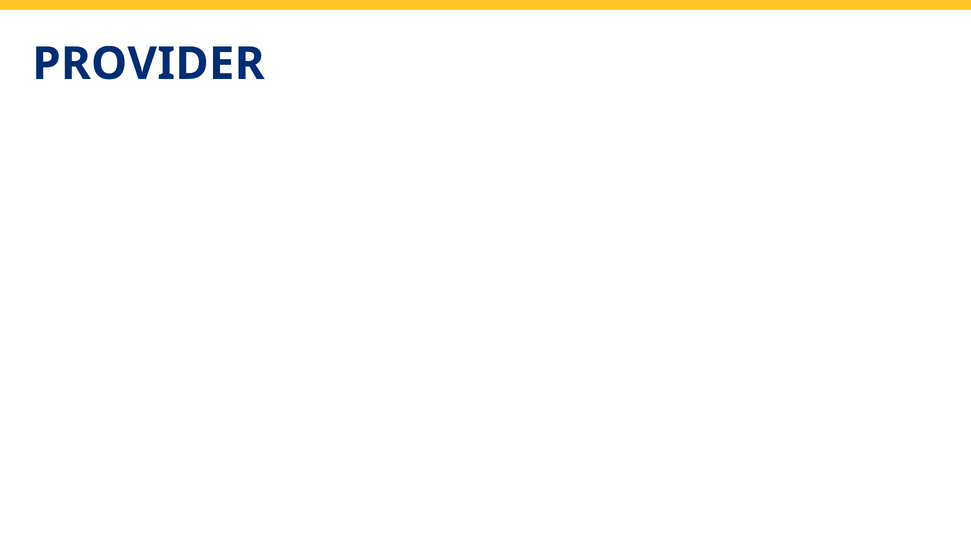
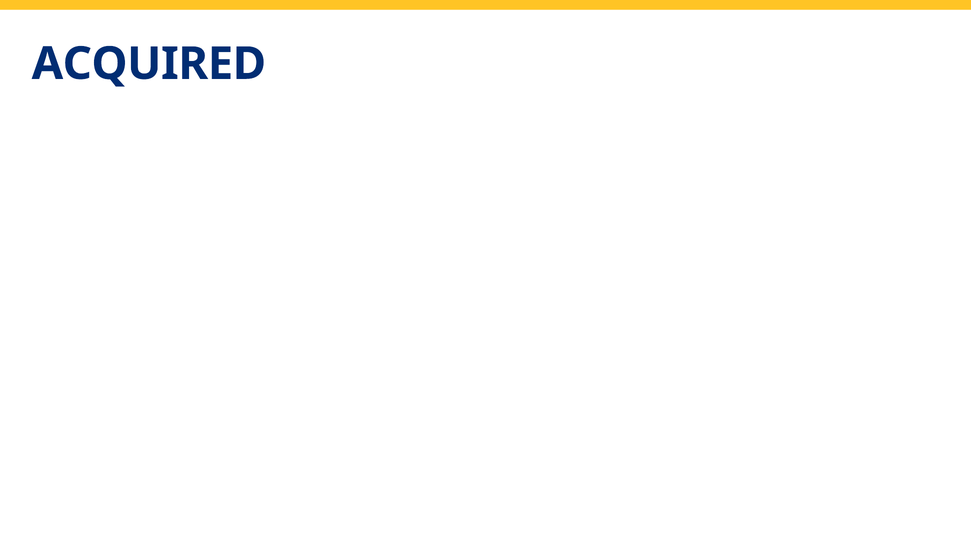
PROVIDER: PROVIDER -> ACQUIRED
